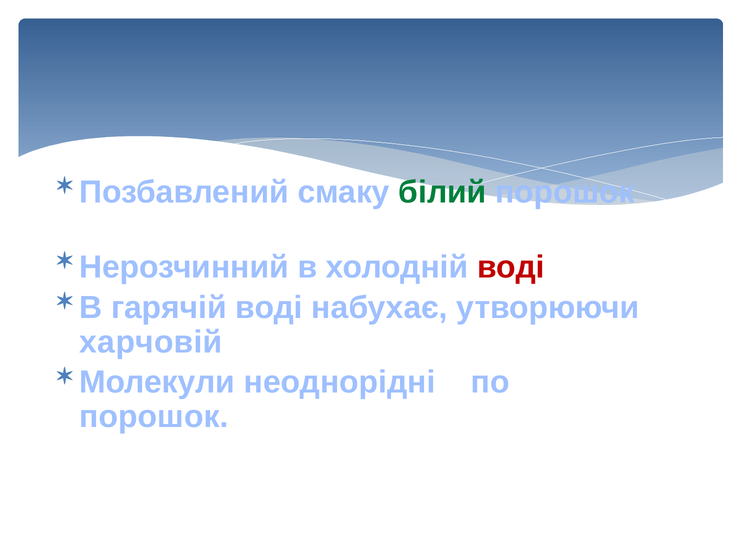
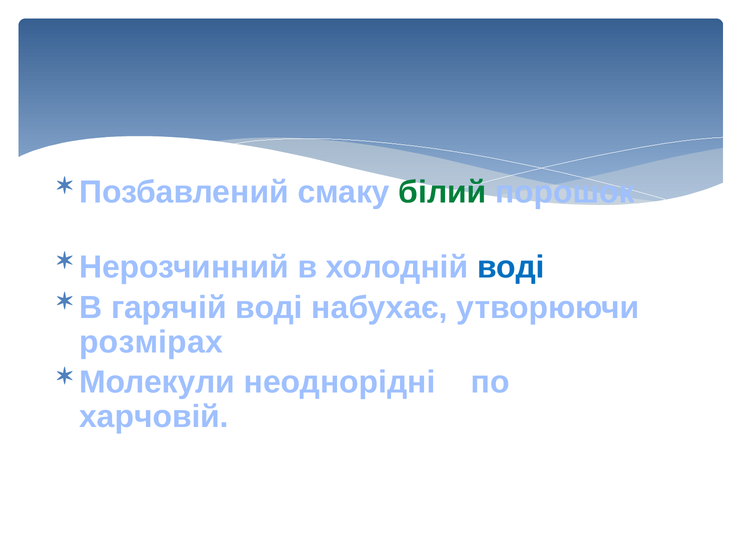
воді at (511, 267) colour: red -> blue
харчовій: харчовій -> розмірах
порошок at (154, 417): порошок -> харчовій
